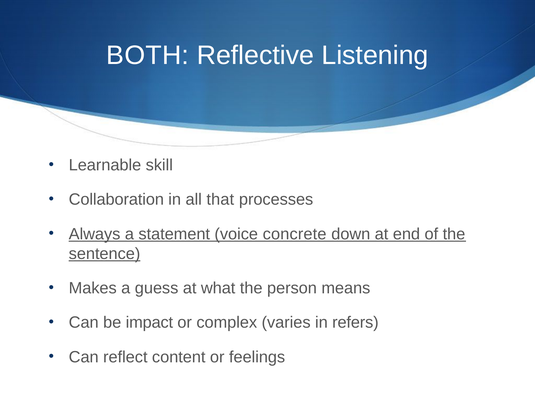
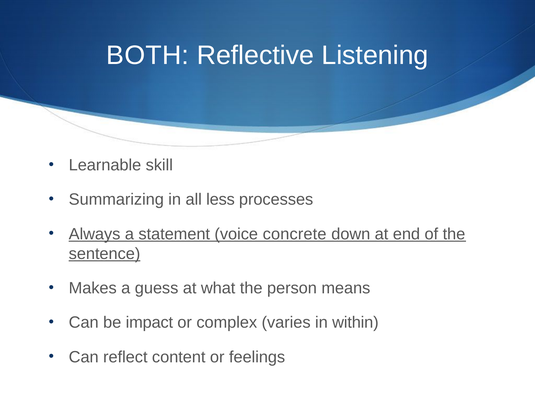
Collaboration: Collaboration -> Summarizing
that: that -> less
refers: refers -> within
